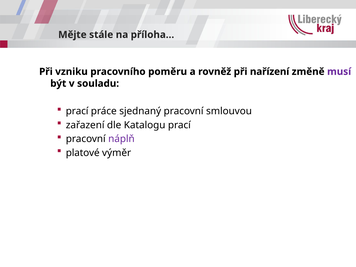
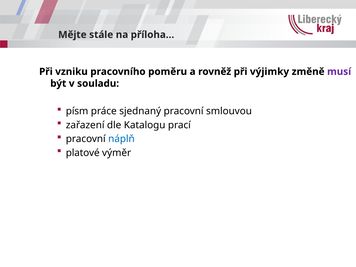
nařízení: nařízení -> výjimky
prací at (77, 111): prací -> písm
náplň colour: purple -> blue
